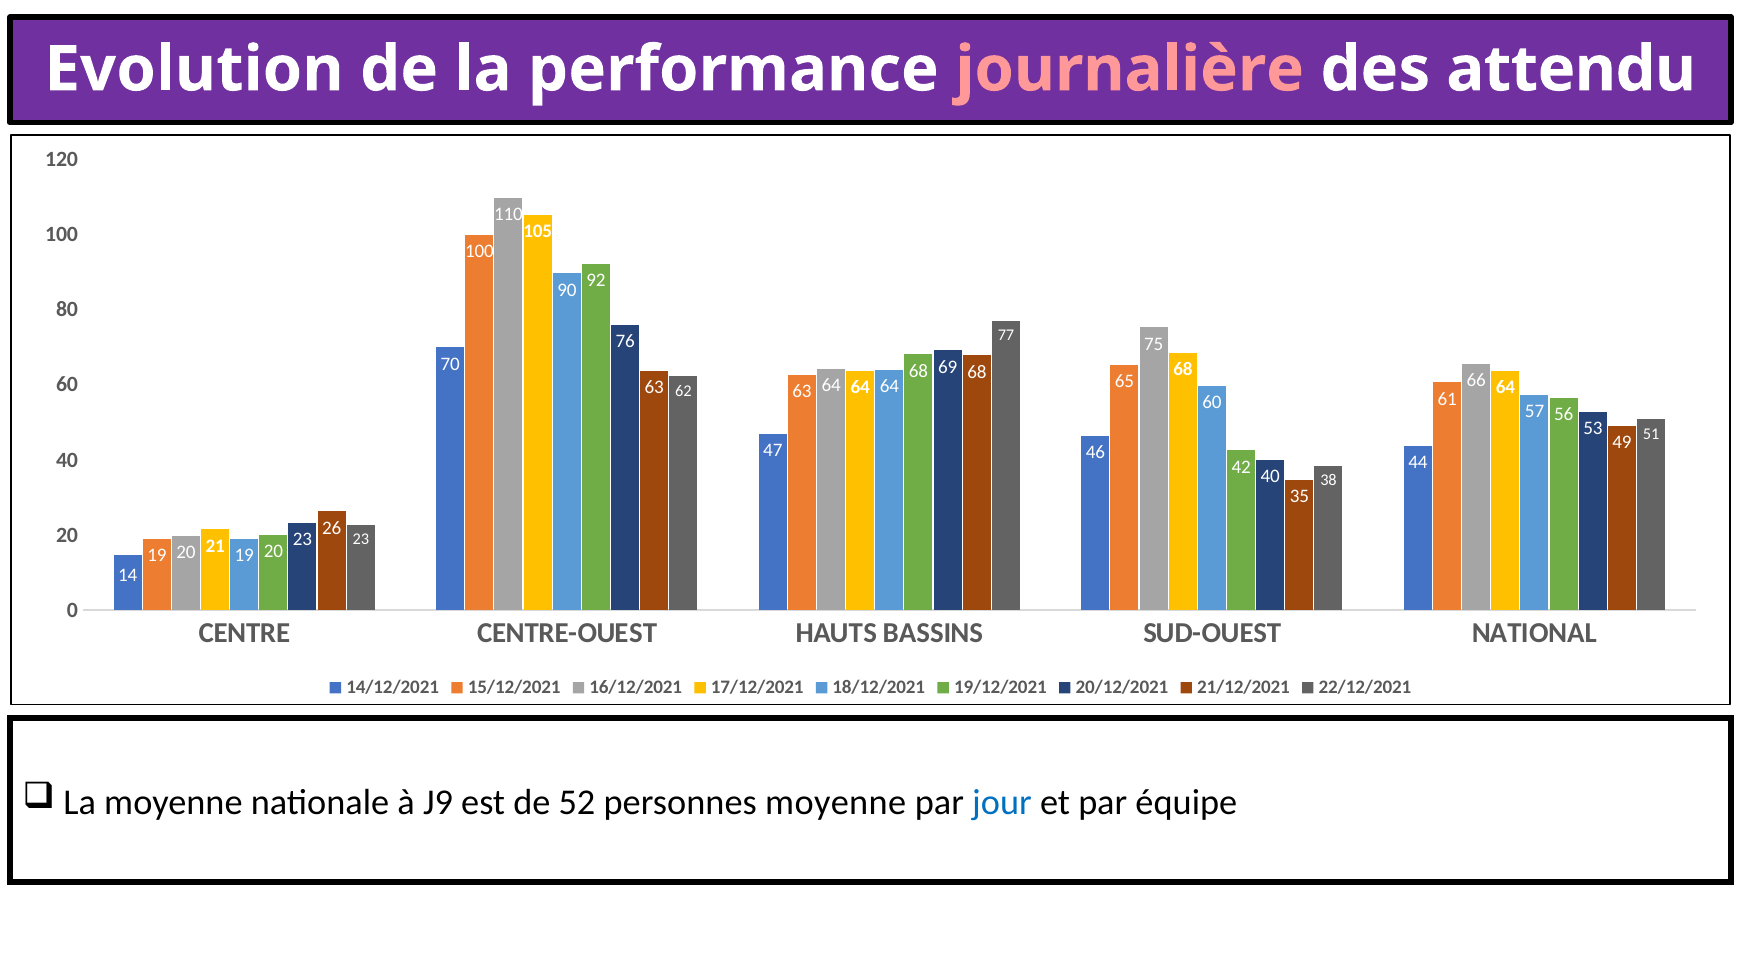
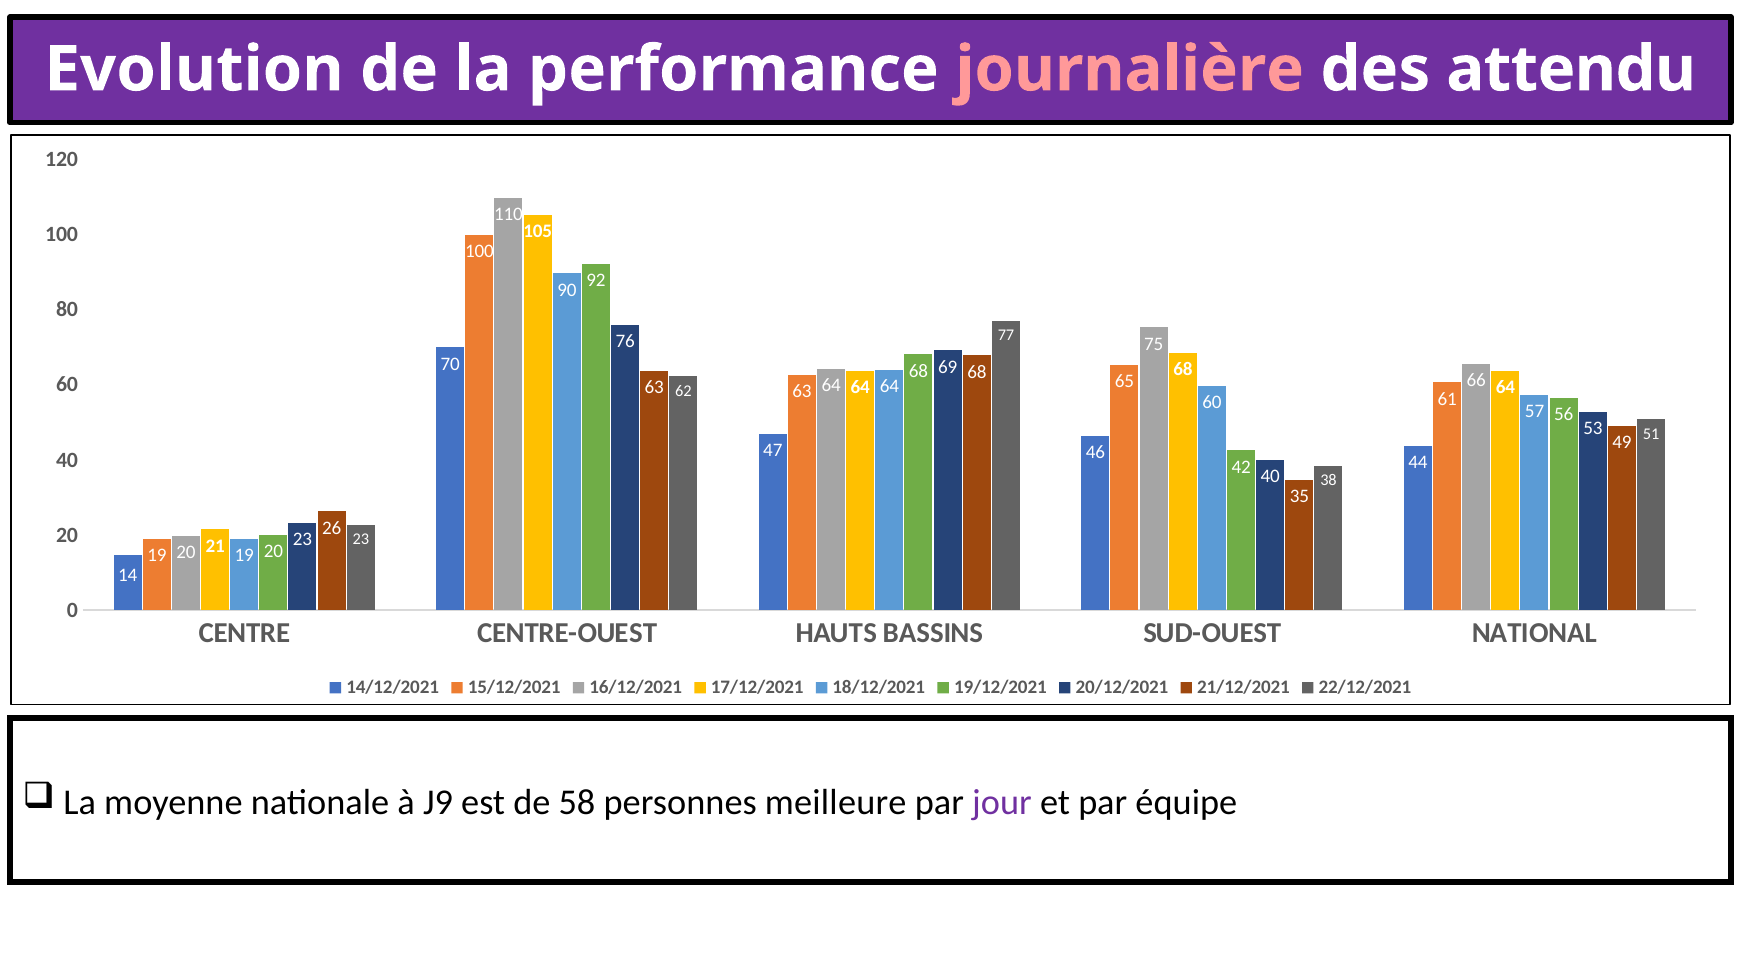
52: 52 -> 58
personnes moyenne: moyenne -> meilleure
jour colour: blue -> purple
